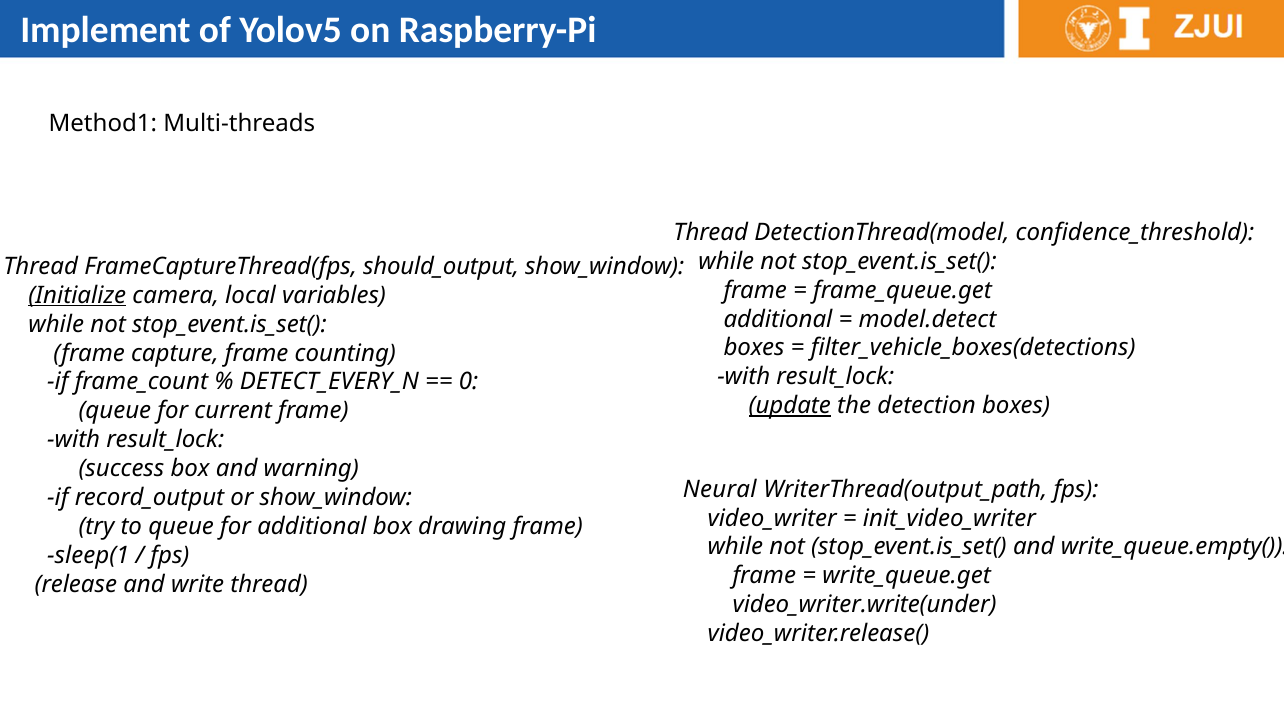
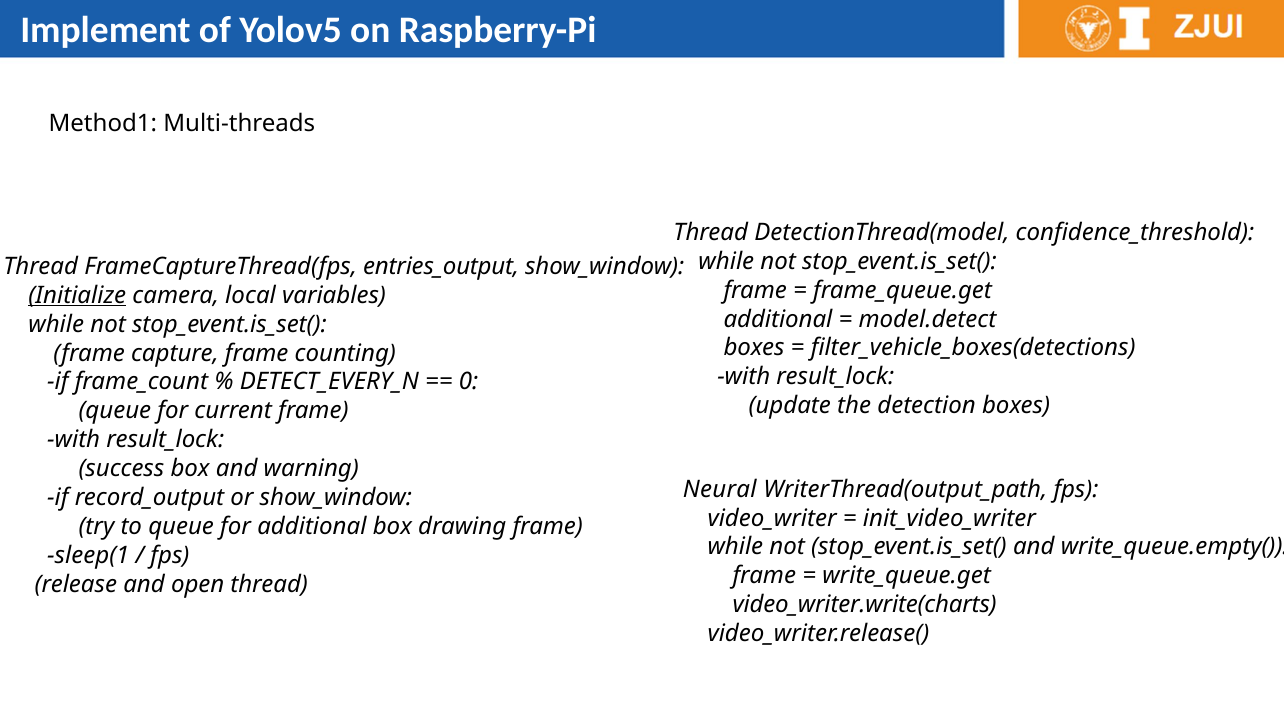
should_output: should_output -> entries_output
update underline: present -> none
write: write -> open
video_writer.write(under: video_writer.write(under -> video_writer.write(charts
